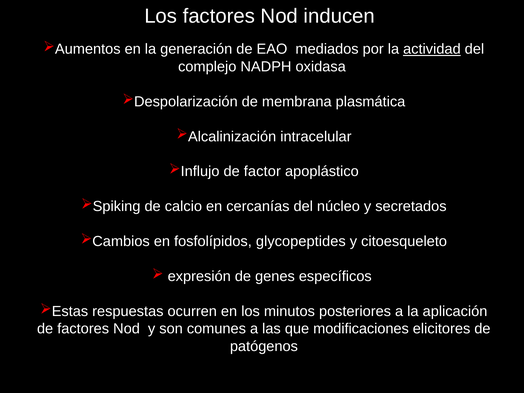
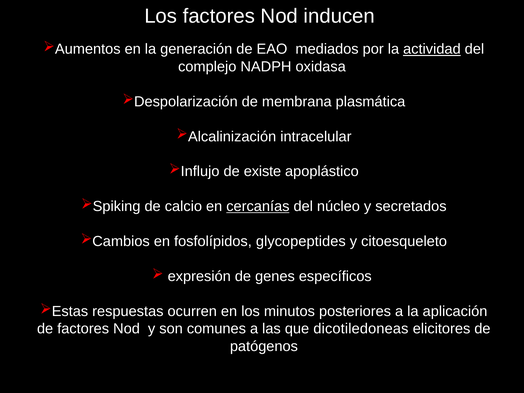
factor: factor -> existe
cercanías underline: none -> present
modificaciones: modificaciones -> dicotiledoneas
